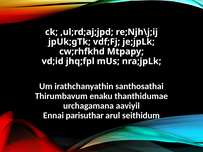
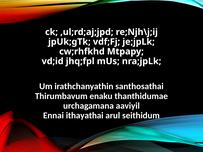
parisuthar: parisuthar -> ithayathai
